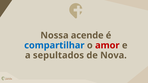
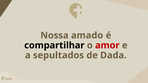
acende: acende -> amado
compartilhar colour: blue -> black
Nova: Nova -> Dada
